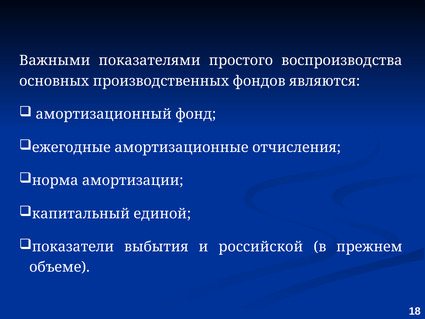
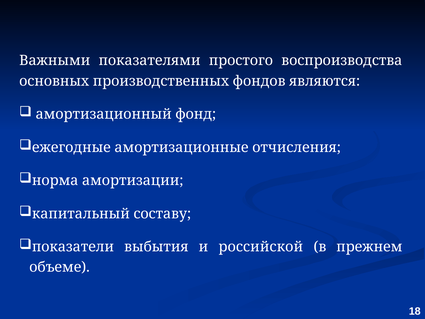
единой: единой -> составу
